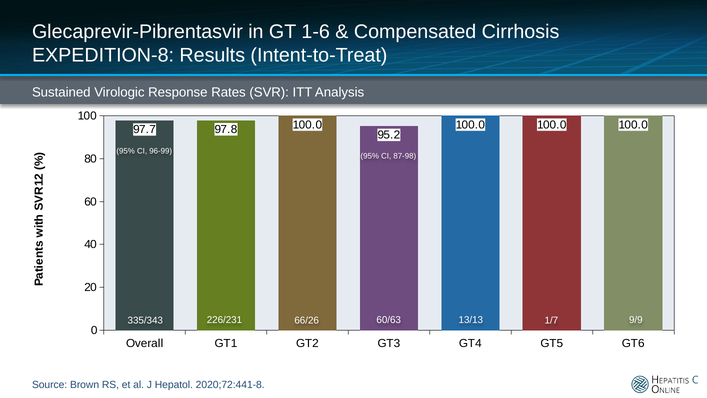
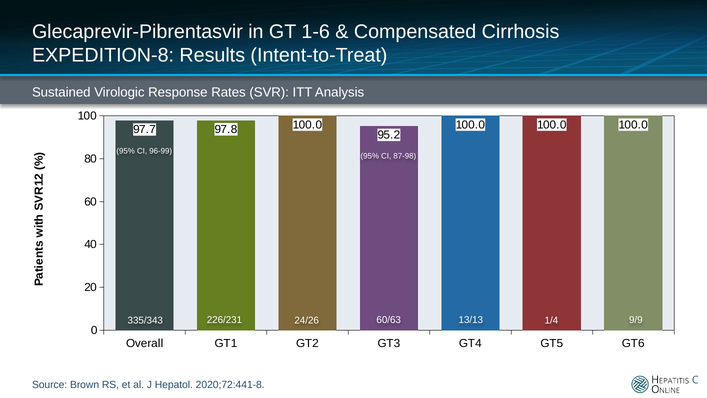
66/26: 66/26 -> 24/26
1/7: 1/7 -> 1/4
